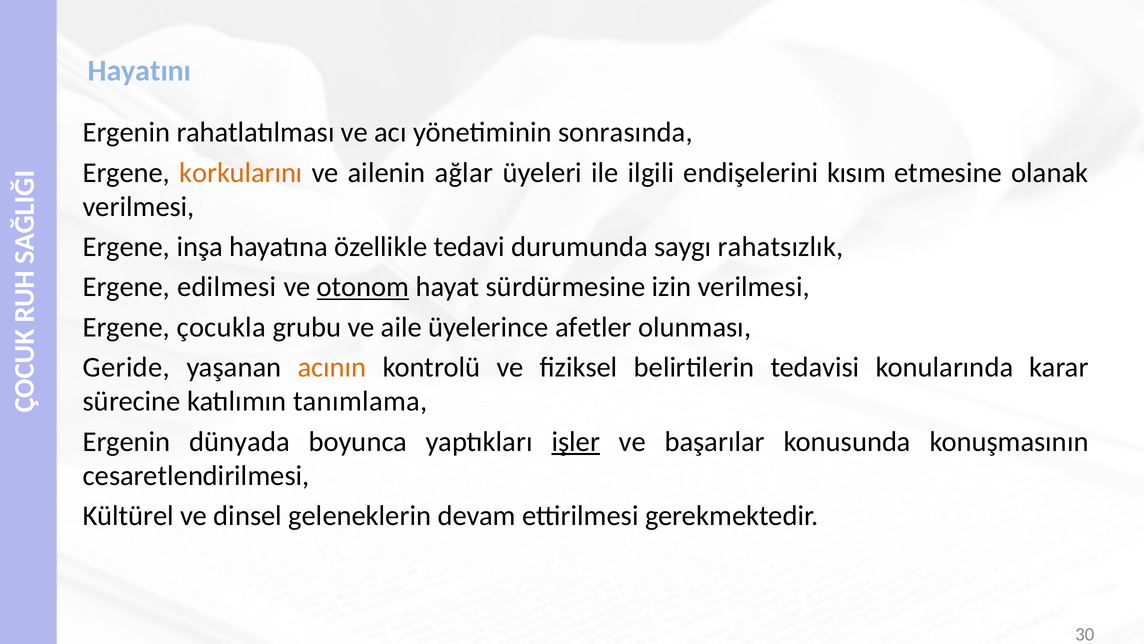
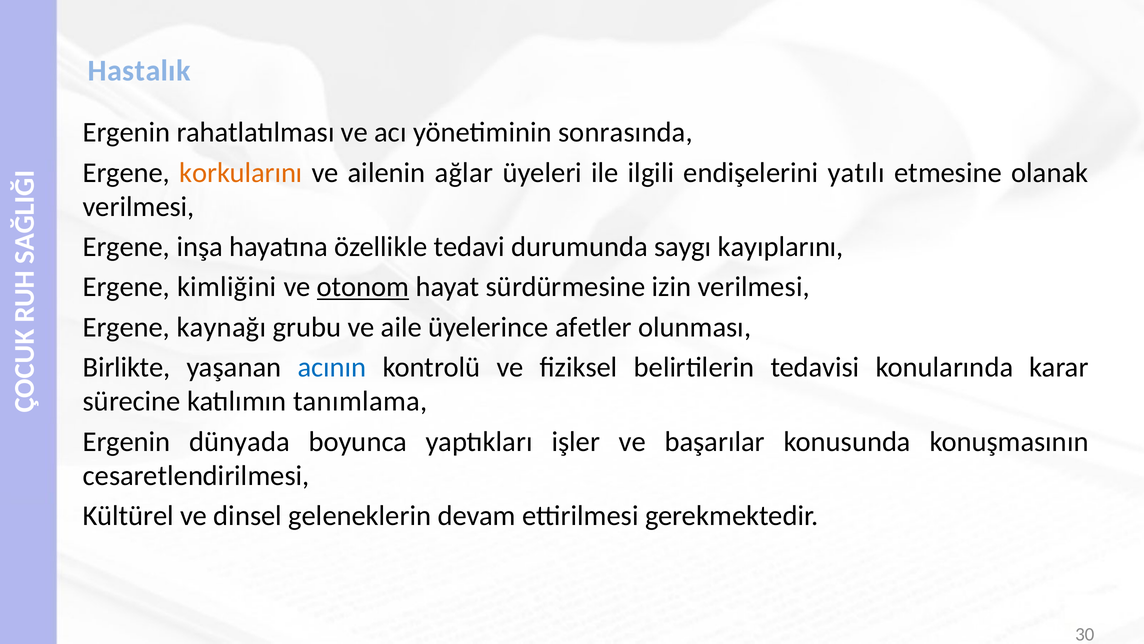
Hayatını: Hayatını -> Hastalık
kısım: kısım -> yatılı
rahatsızlık: rahatsızlık -> kayıplarını
edilmesi: edilmesi -> kimliğini
çocukla: çocukla -> kaynağı
Geride: Geride -> Birlikte
acının colour: orange -> blue
işler underline: present -> none
